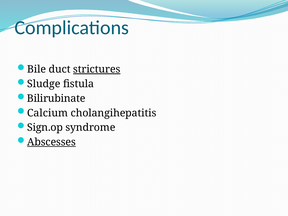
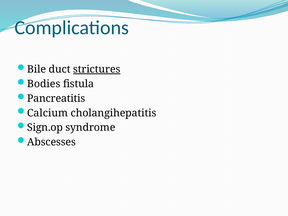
Sludge: Sludge -> Bodies
Bilirubinate: Bilirubinate -> Pancreatitis
Abscesses underline: present -> none
